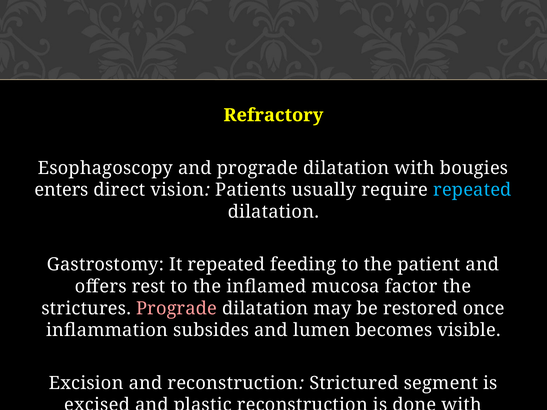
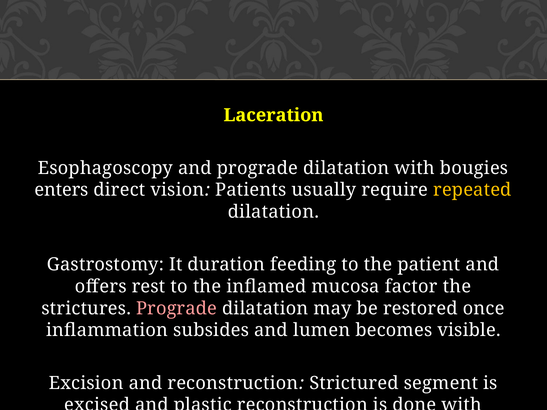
Refractory: Refractory -> Laceration
repeated at (472, 190) colour: light blue -> yellow
It repeated: repeated -> duration
